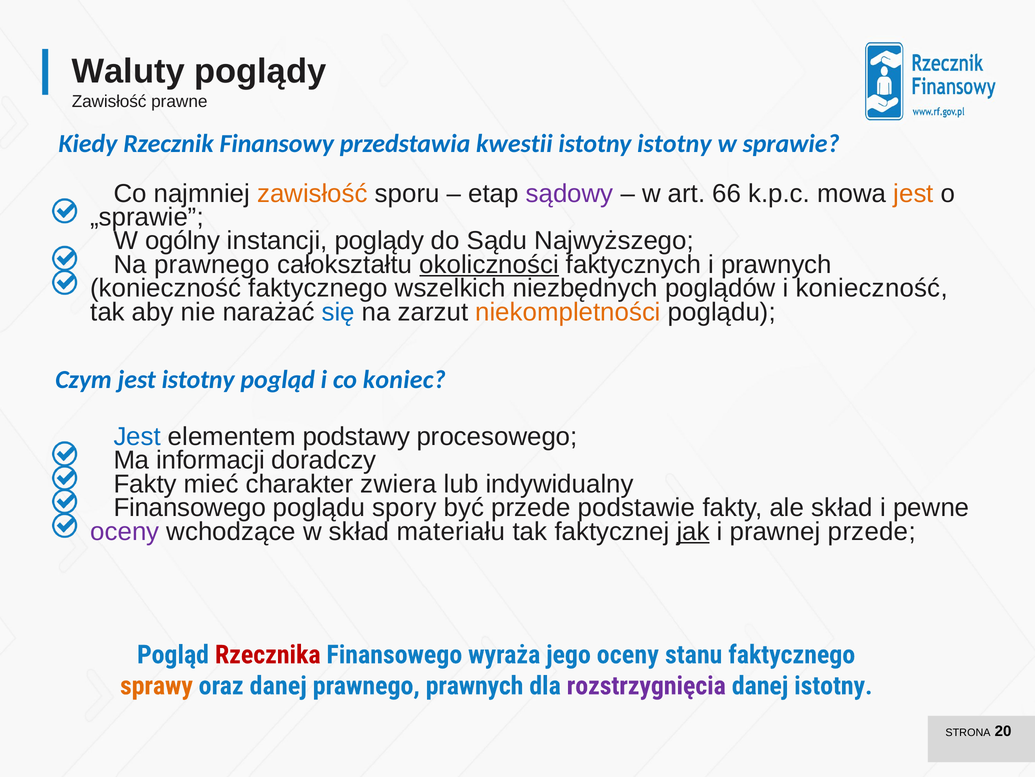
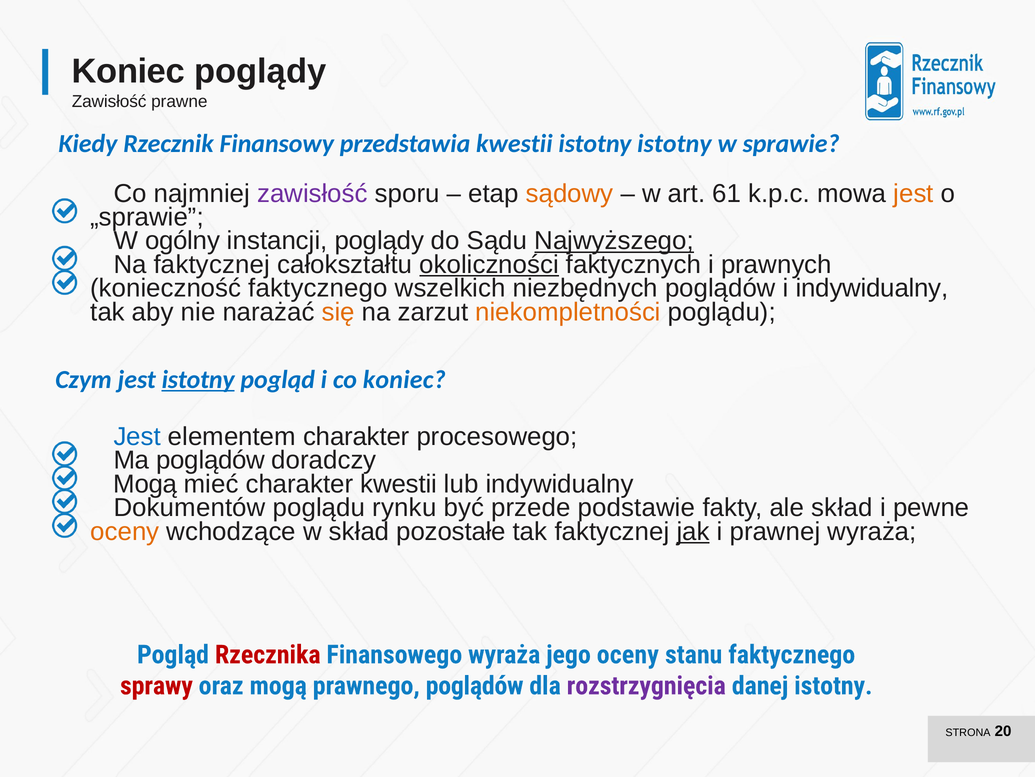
Waluty at (128, 71): Waluty -> Koniec
zawisłość at (312, 193) colour: orange -> purple
sądowy colour: purple -> orange
66: 66 -> 61
Najwyższego underline: none -> present
Na prawnego: prawnego -> faktycznej
i konieczność: konieczność -> indywidualny
się colour: blue -> orange
istotny at (198, 379) underline: none -> present
elementem podstawy: podstawy -> charakter
Ma informacji: informacji -> poglądów
Fakty at (145, 484): Fakty -> Mogą
charakter zwiera: zwiera -> kwestii
Finansowego at (190, 507): Finansowego -> Dokumentów
spory: spory -> rynku
oceny at (125, 531) colour: purple -> orange
materiału: materiału -> pozostałe
prawnej przede: przede -> wyraża
sprawy colour: orange -> red
oraz danej: danej -> mogą
prawnego prawnych: prawnych -> poglądów
